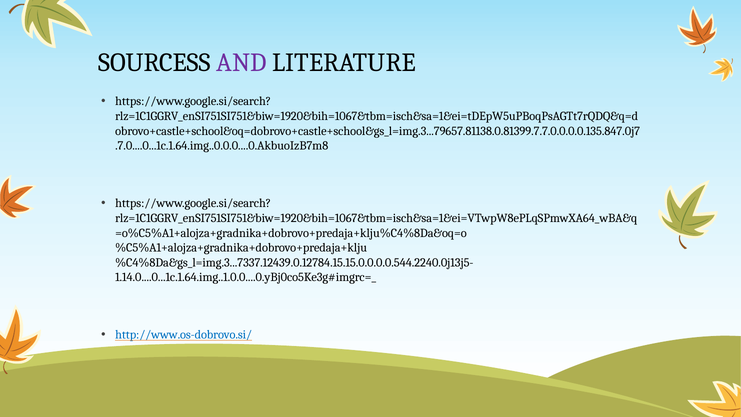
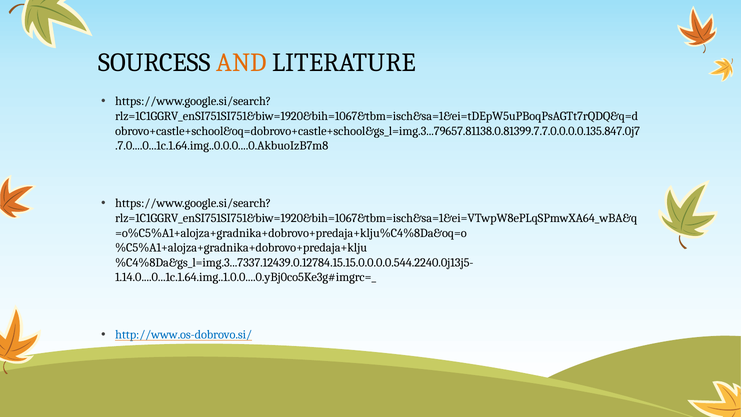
AND colour: purple -> orange
